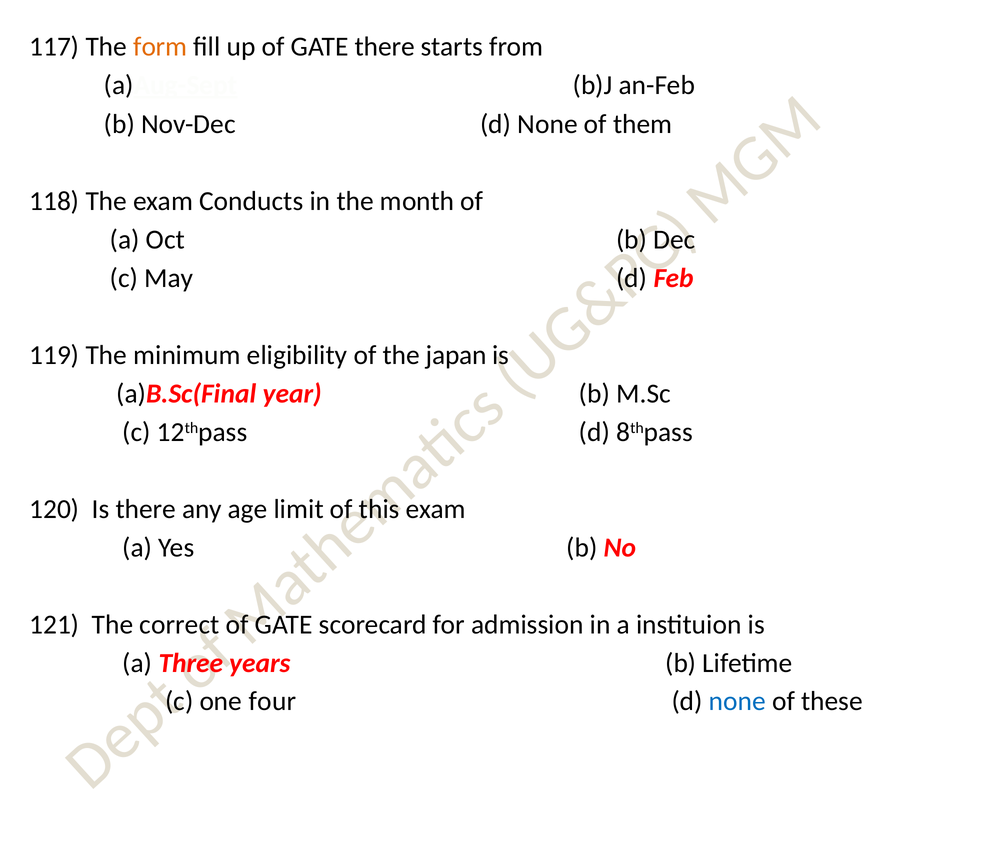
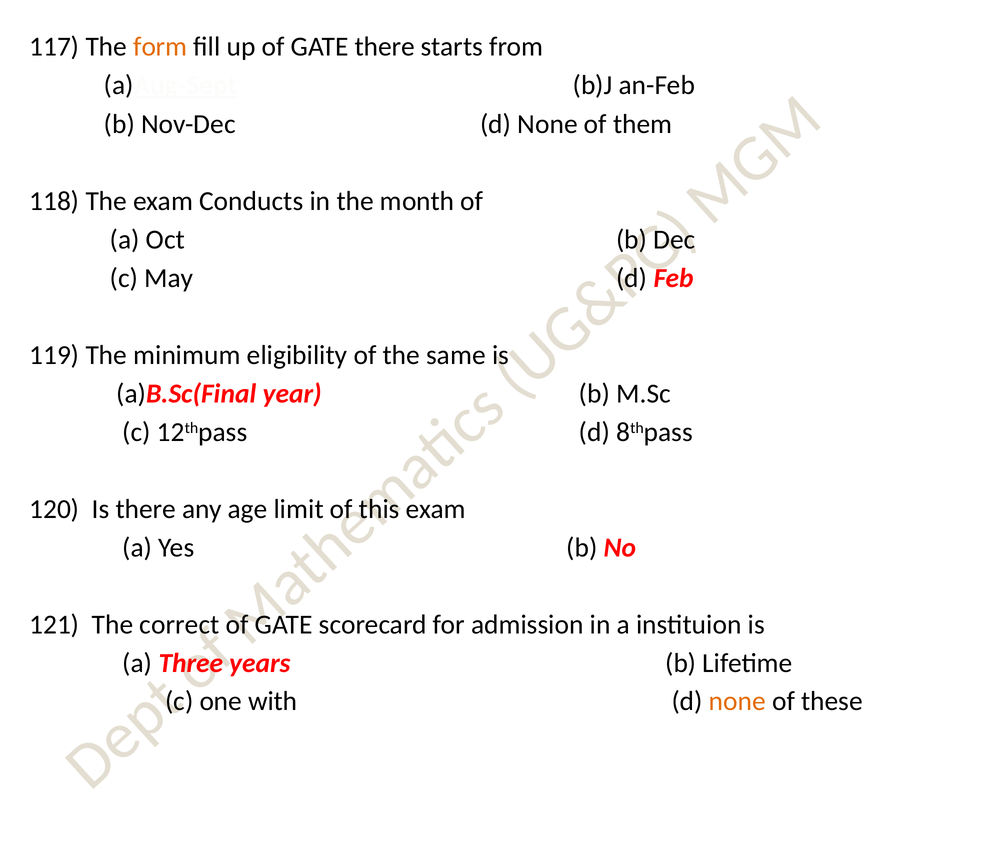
japan: japan -> same
four: four -> with
none at (737, 701) colour: blue -> orange
